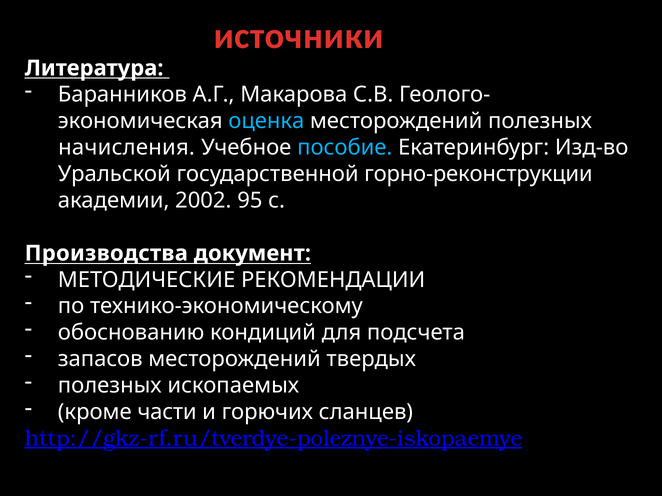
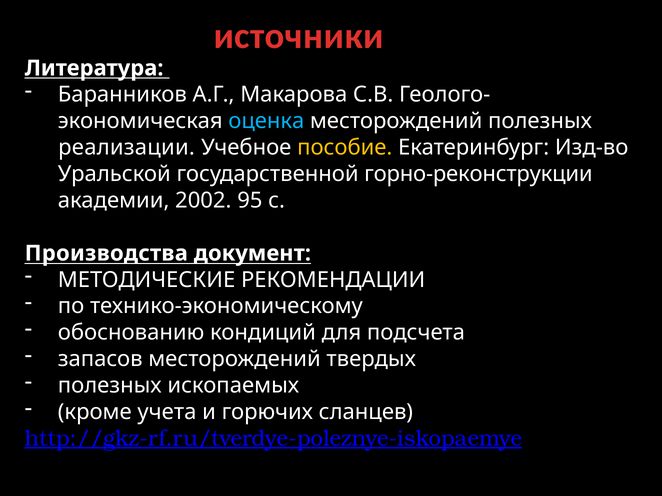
начисления: начисления -> реализации
пособие colour: light blue -> yellow
части: части -> учета
